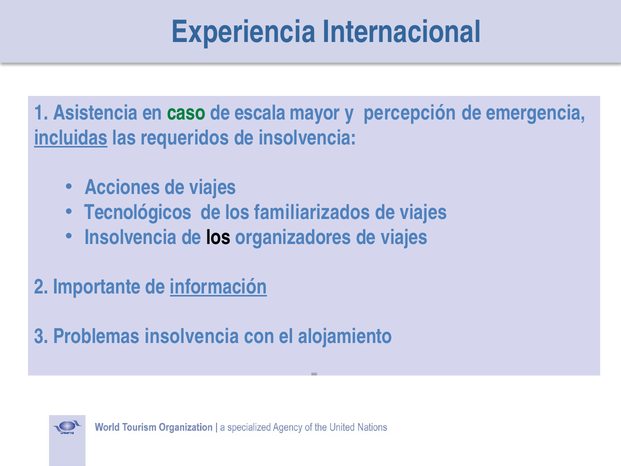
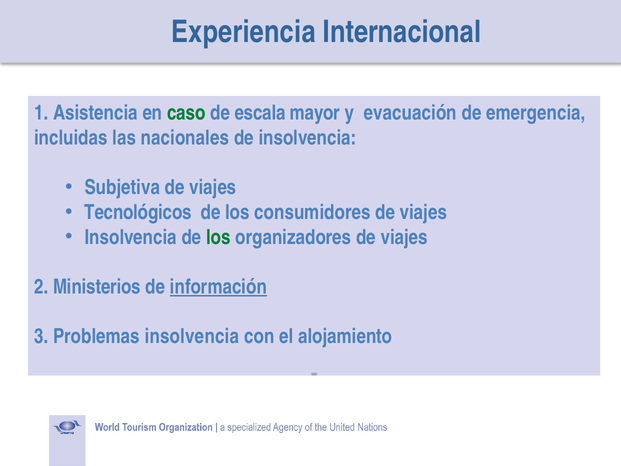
percepción: percepción -> evacuación
incluidas at (71, 138) underline: present -> none
requeridos: requeridos -> nacionales
Acciones: Acciones -> Subjetiva
familiarizados: familiarizados -> consumidores
los at (218, 237) colour: black -> green
Importante: Importante -> Ministerios
